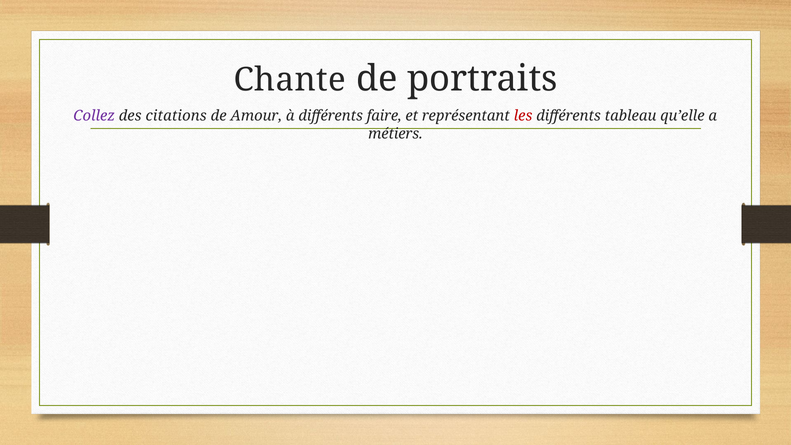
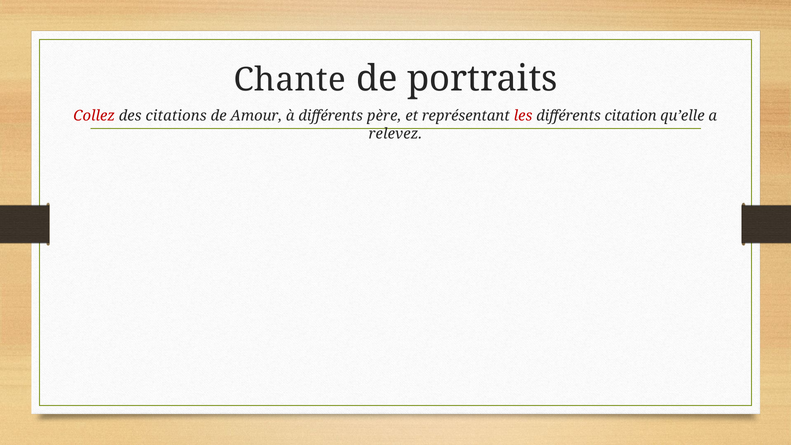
Collez colour: purple -> red
faire: faire -> père
tableau: tableau -> citation
métiers: métiers -> relevez
